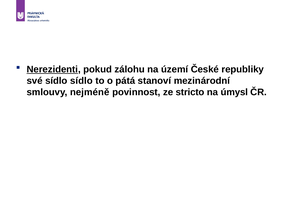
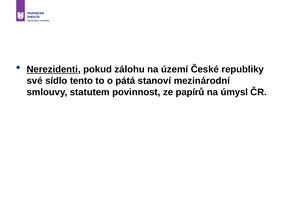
sídlo sídlo: sídlo -> tento
nejméně: nejméně -> statutem
stricto: stricto -> papírů
